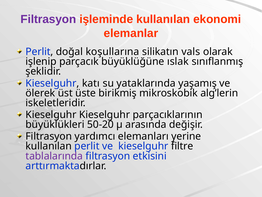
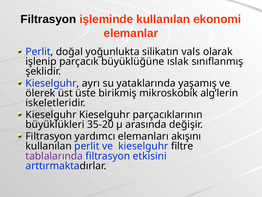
Filtrasyon at (48, 19) colour: purple -> black
koşullarına: koşullarına -> yoğunlukta
katı: katı -> ayrı
50-20: 50-20 -> 35-20
yerine: yerine -> akışını
